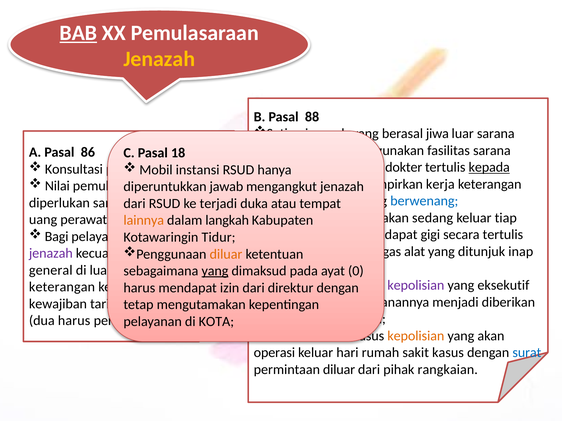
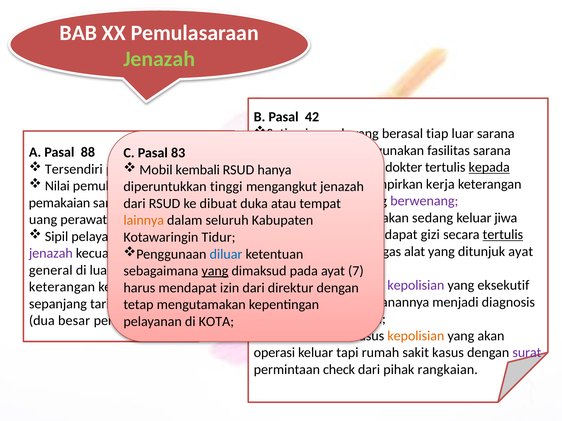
BAB underline: present -> none
Jenazah at (159, 59) colour: yellow -> light green
88: 88 -> 42
jiwa: jiwa -> tiap
86: 86 -> 88
18: 18 -> 83
Konsultasi: Konsultasi -> Tersendiri
instansi at (198, 170): instansi -> kembali
jawab at (226, 187): jawab -> tinggi
berwenang colour: blue -> purple
diperlukan: diperlukan -> pemakaian
terjadi: terjadi -> dibuat
tiap: tiap -> jiwa
langkah: langkah -> seluruh
gigi: gigi -> gizi
tertulis at (503, 235) underline: none -> present
Bagi: Bagi -> Sipil
ditunjuk inap: inap -> ayat
diluar at (226, 254) colour: orange -> blue
0: 0 -> 7
diberikan: diberikan -> diagnosis
kewajiban: kewajiban -> sepanjang
dua harus: harus -> besar
hari: hari -> tapi
surat colour: blue -> purple
permintaan diluar: diluar -> check
